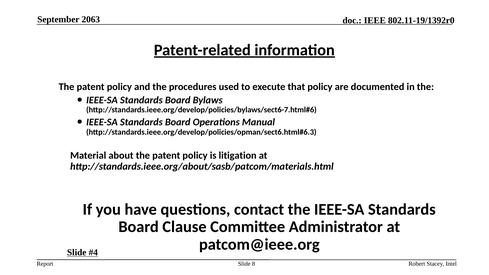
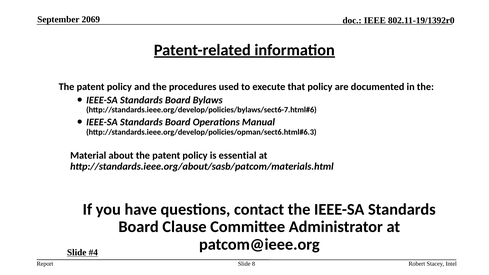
2063: 2063 -> 2069
litigation: litigation -> essential
